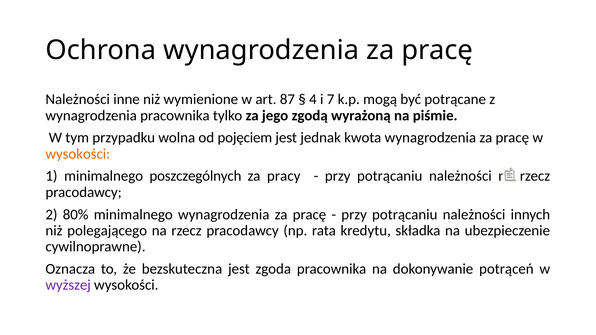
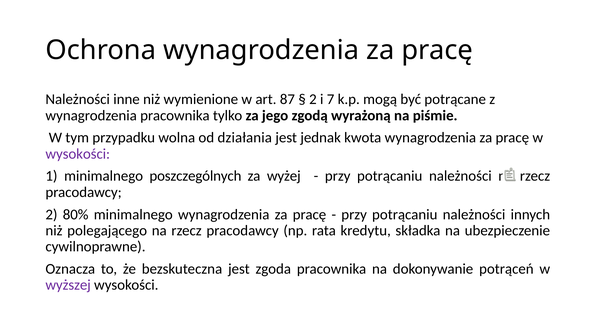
4 at (313, 99): 4 -> 2
pojęciem: pojęciem -> działania
wysokości at (78, 154) colour: orange -> purple
pracy: pracy -> wyżej
